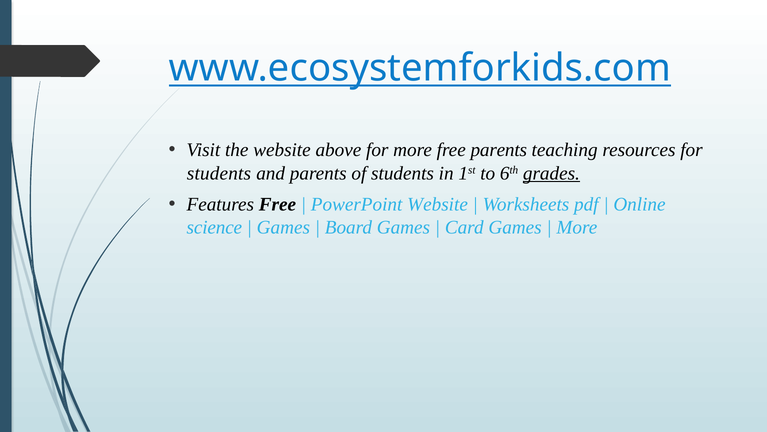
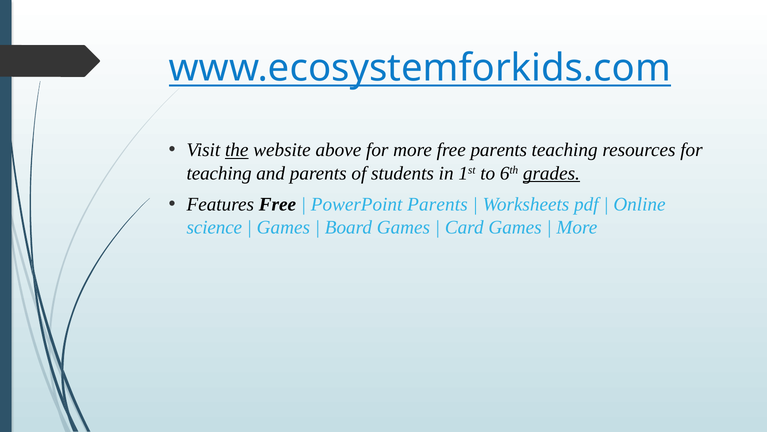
the underline: none -> present
students at (219, 173): students -> teaching
PowerPoint Website: Website -> Parents
